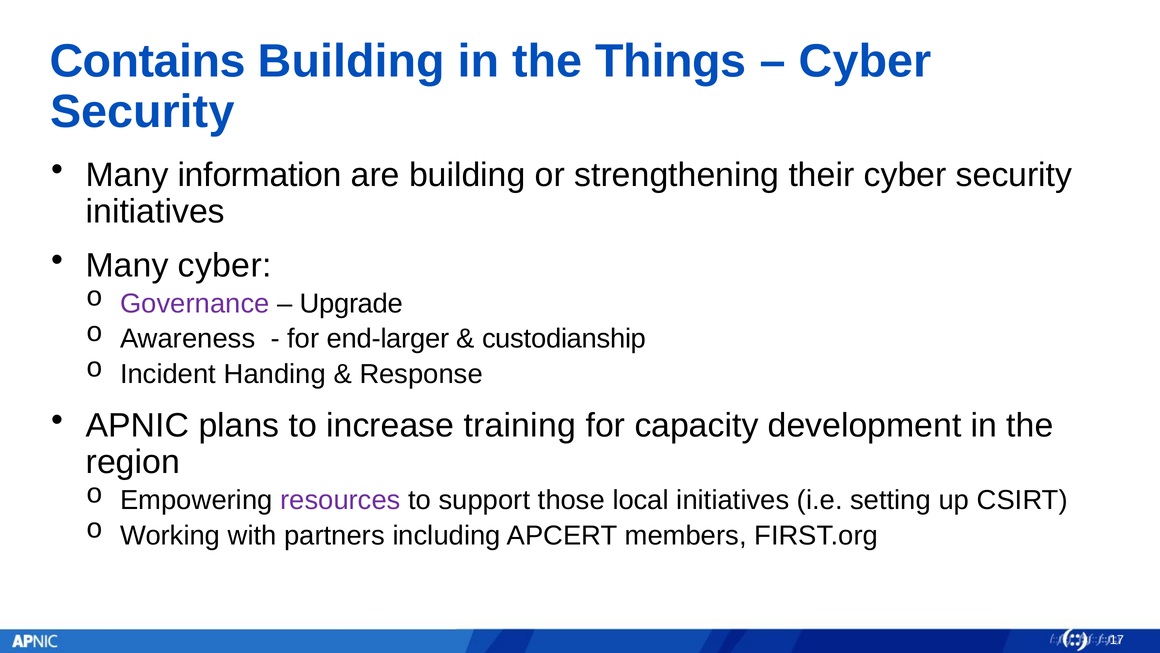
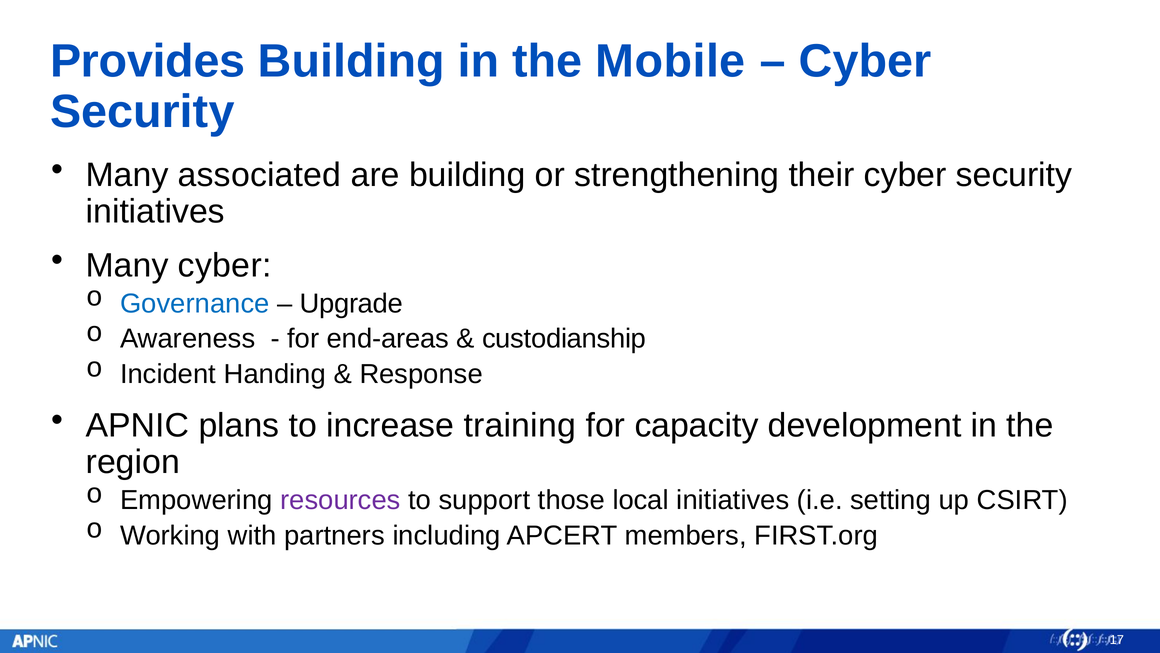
Contains: Contains -> Provides
Things: Things -> Mobile
information: information -> associated
Governance colour: purple -> blue
end-larger: end-larger -> end-areas
